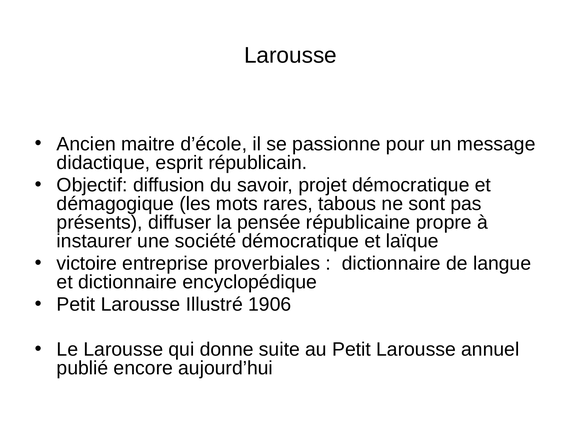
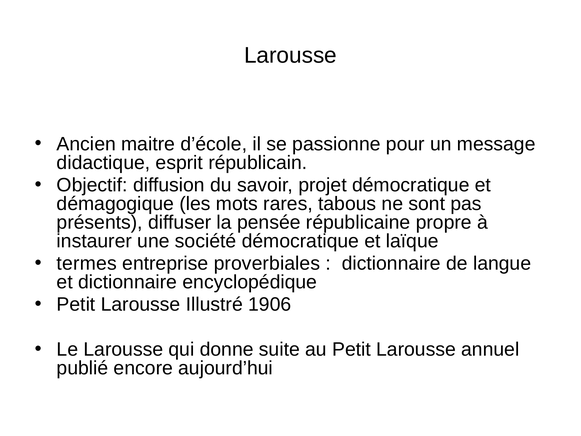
victoire: victoire -> termes
